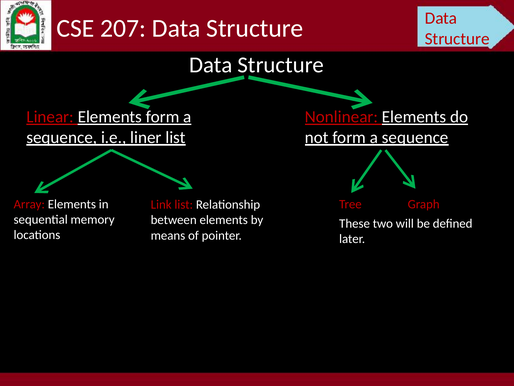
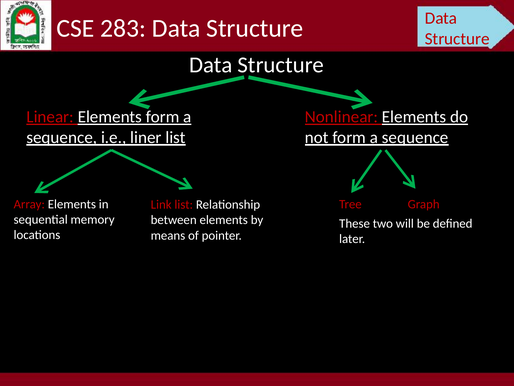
207: 207 -> 283
